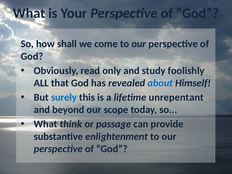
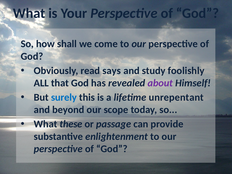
only: only -> says
about colour: blue -> purple
think: think -> these
